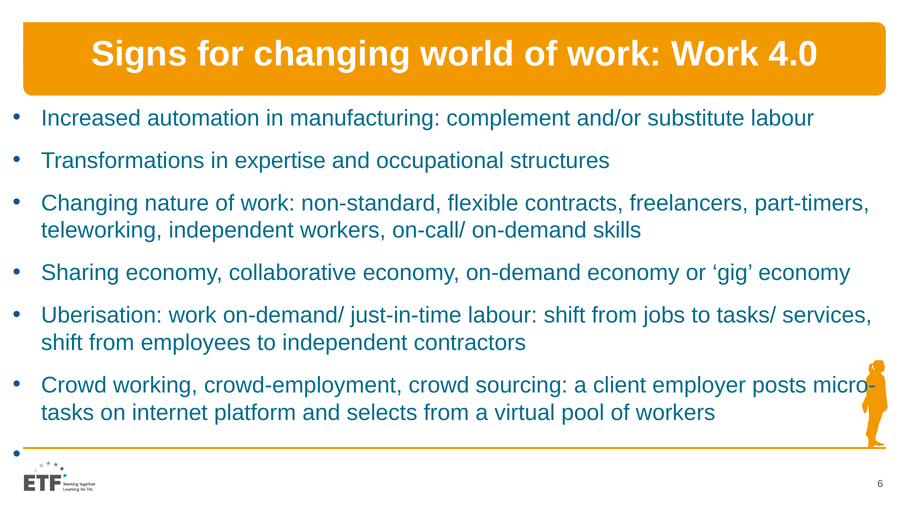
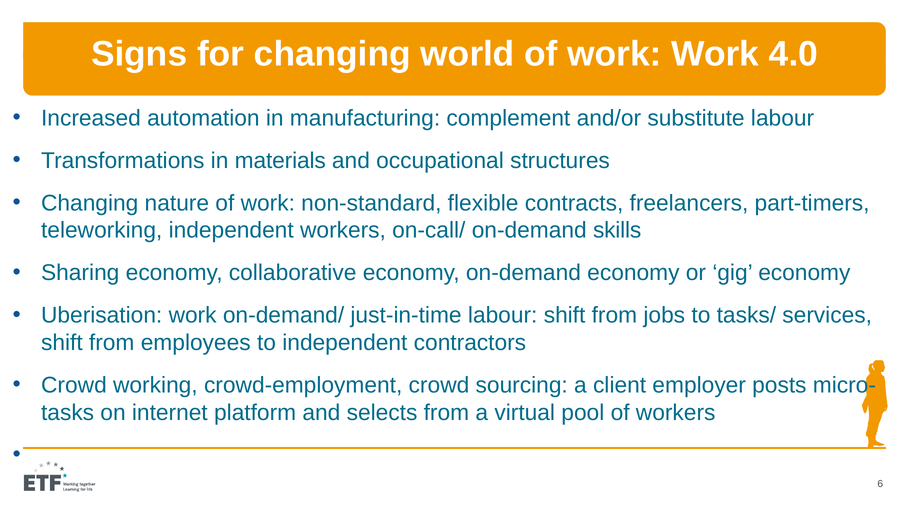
expertise: expertise -> materials
